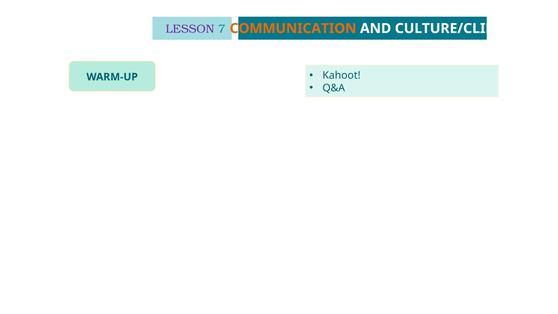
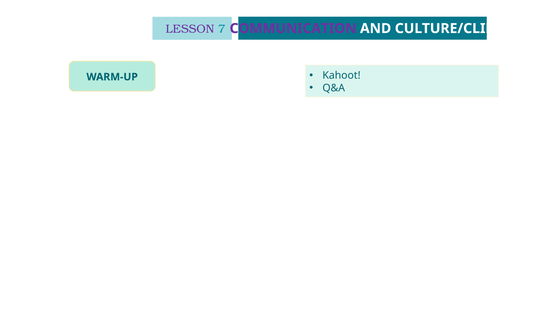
COMMUNICATION colour: orange -> purple
